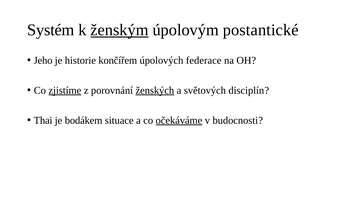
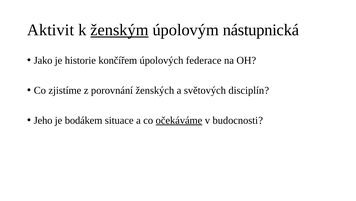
Systém: Systém -> Aktivit
postantické: postantické -> nástupnická
Jeho: Jeho -> Jako
zjistíme underline: present -> none
ženských underline: present -> none
Thai: Thai -> Jeho
